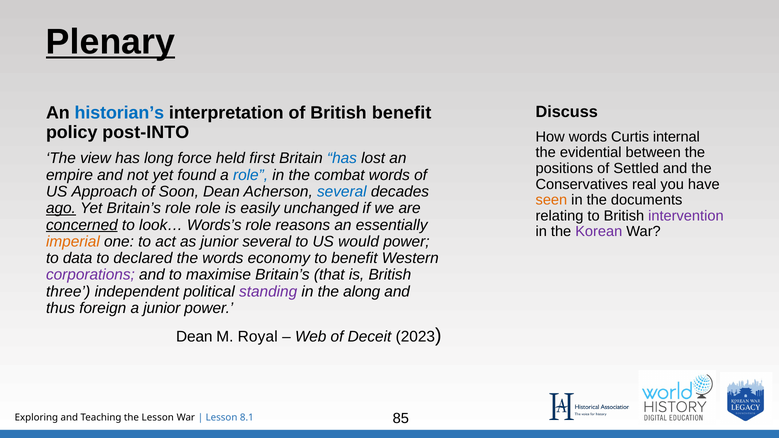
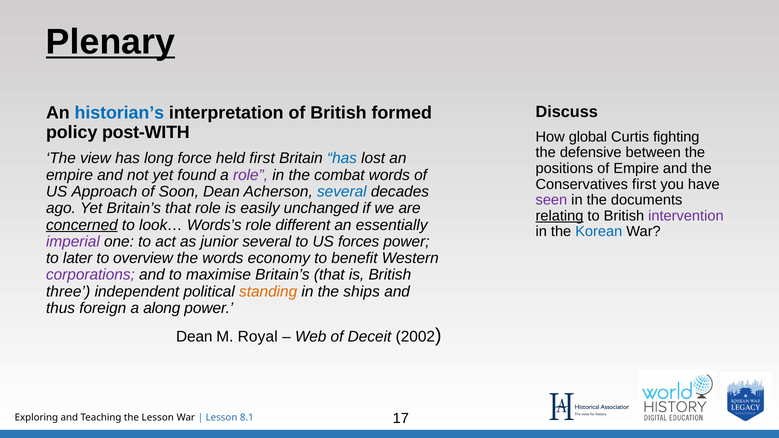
British benefit: benefit -> formed
post-INTO: post-INTO -> post-WITH
How words: words -> global
internal: internal -> fighting
evidential: evidential -> defensive
of Settled: Settled -> Empire
role at (251, 175) colour: blue -> purple
Conservatives real: real -> first
seen colour: orange -> purple
ago underline: present -> none
Yet Britain’s role: role -> that
relating underline: none -> present
reasons: reasons -> different
Korean colour: purple -> blue
imperial colour: orange -> purple
would: would -> forces
data: data -> later
declared: declared -> overview
standing colour: purple -> orange
along: along -> ships
a junior: junior -> along
2023: 2023 -> 2002
85: 85 -> 17
